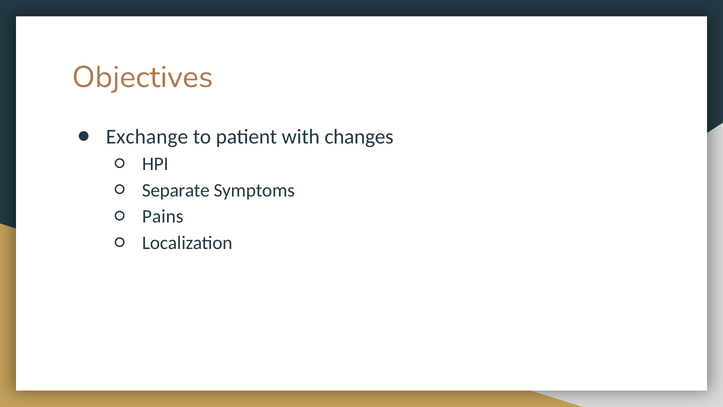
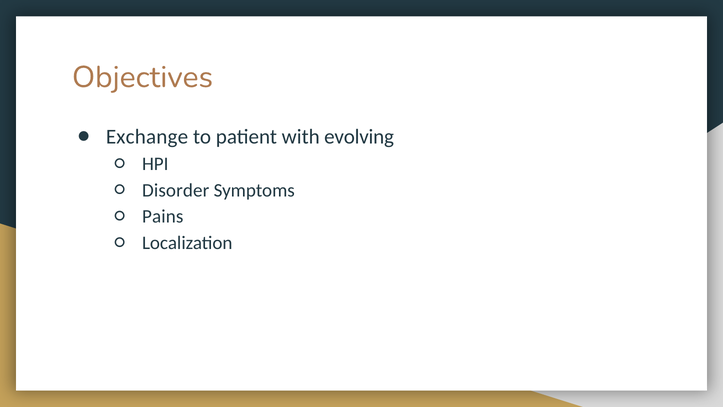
changes: changes -> evolving
Separate: Separate -> Disorder
